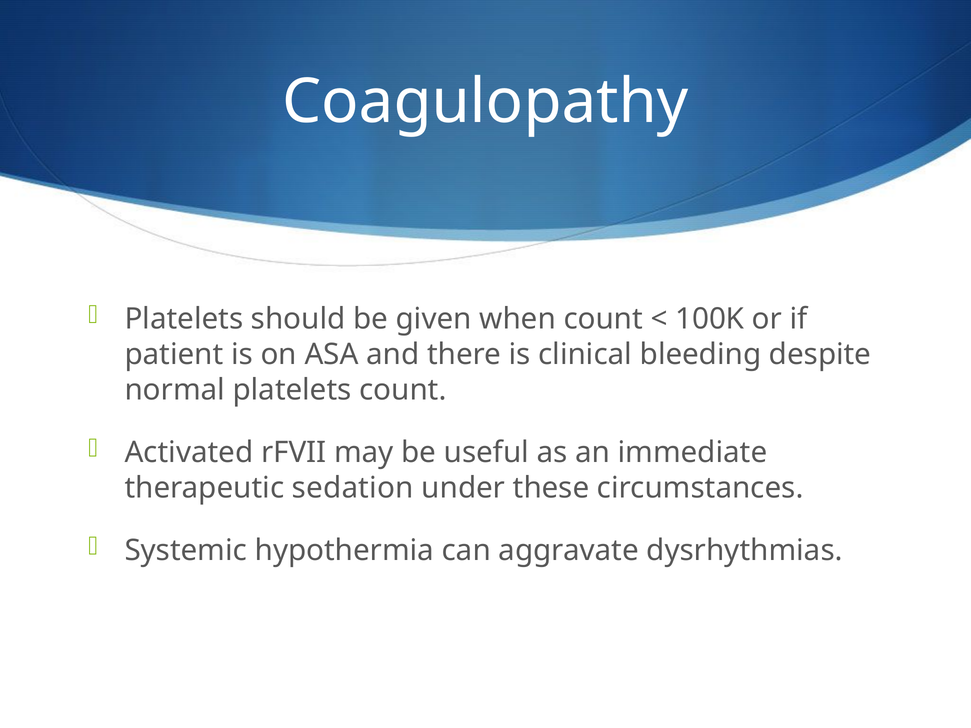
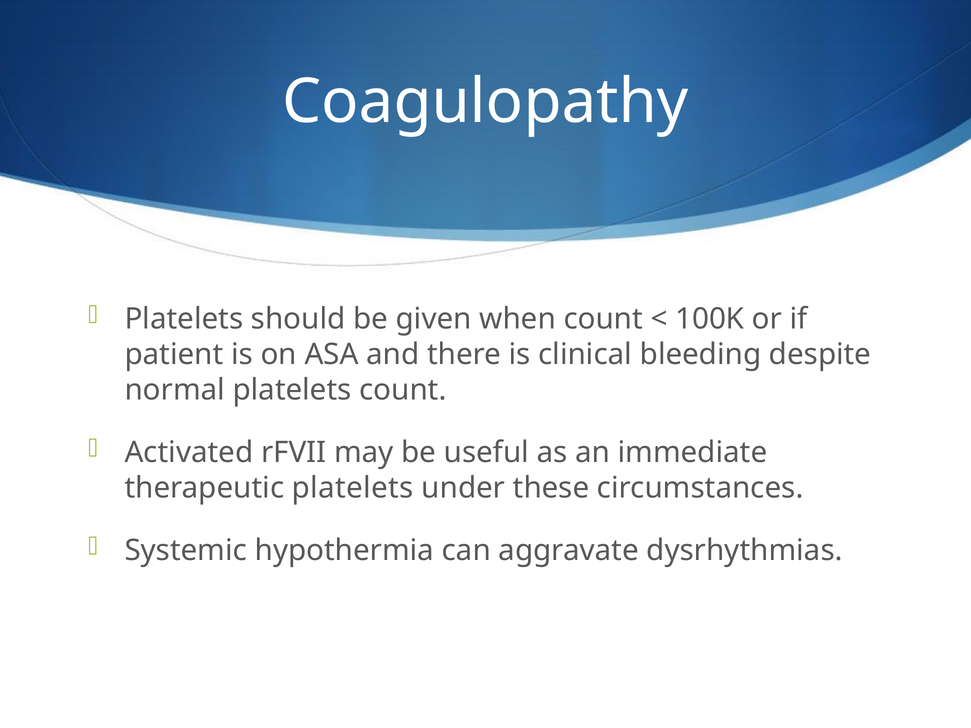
therapeutic sedation: sedation -> platelets
